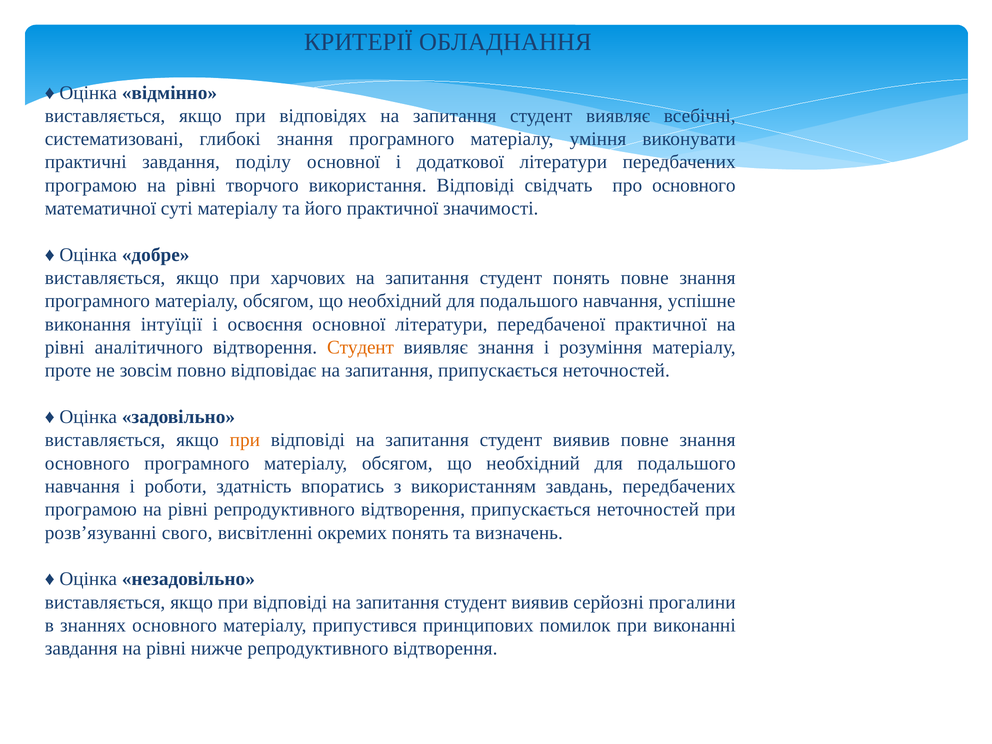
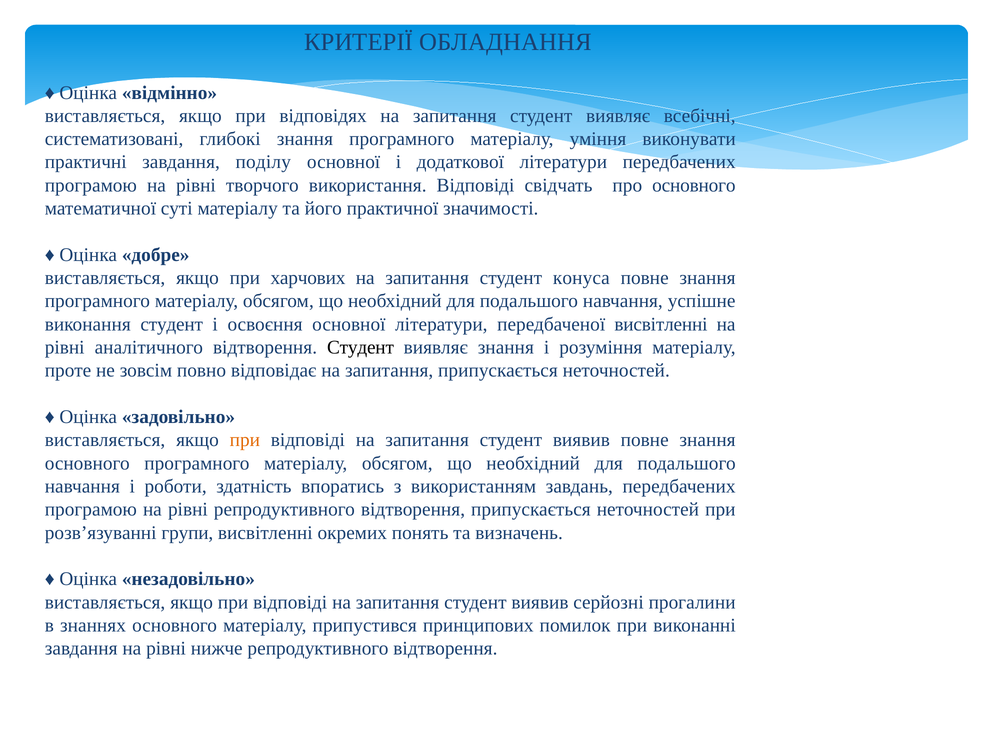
студент понять: понять -> конуса
виконання інтуїції: інтуїції -> студент
передбаченої практичної: практичної -> висвітленні
Студент at (360, 347) colour: orange -> black
свого: свого -> групи
